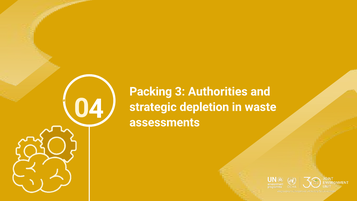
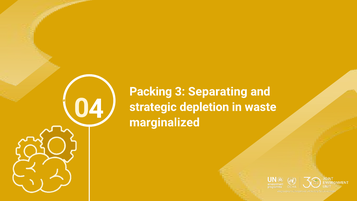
Authorities: Authorities -> Separating
assessments: assessments -> marginalized
